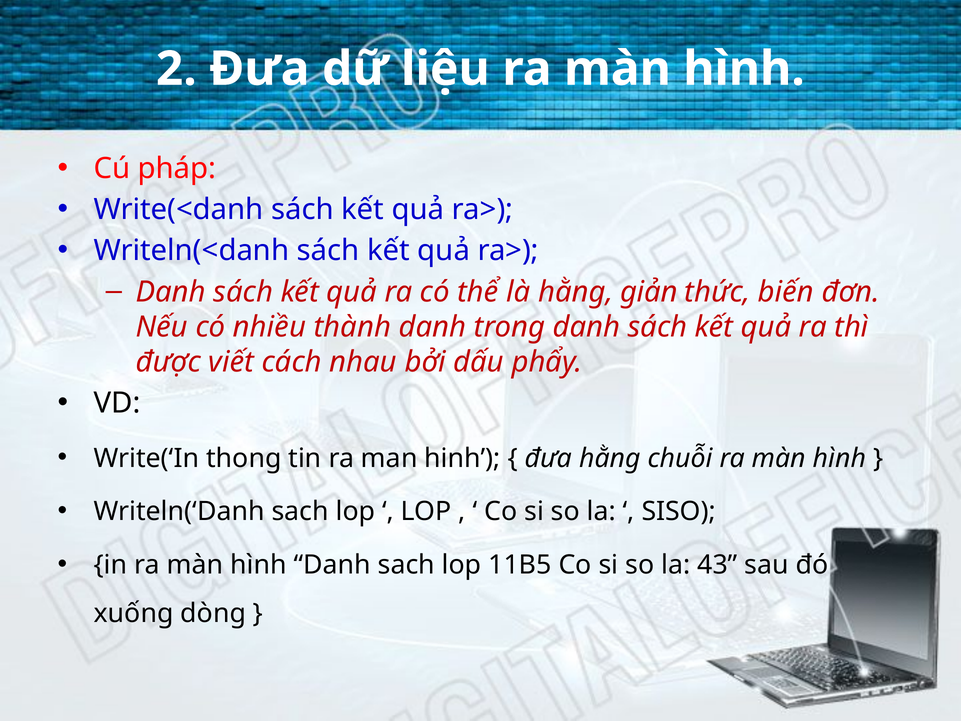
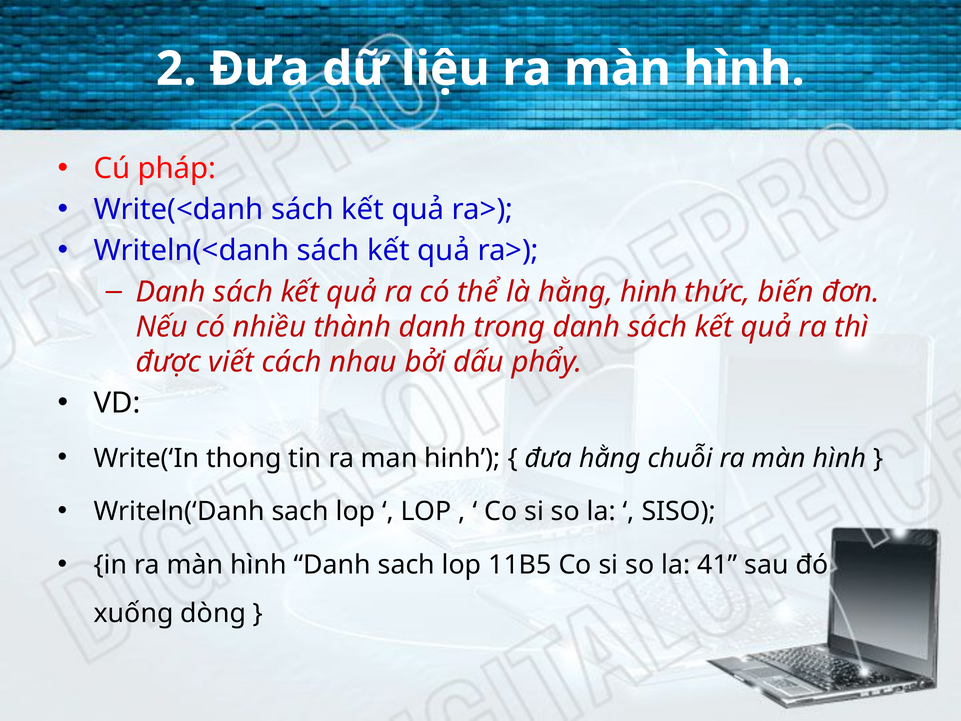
hằng giản: giản -> hinh
43: 43 -> 41
